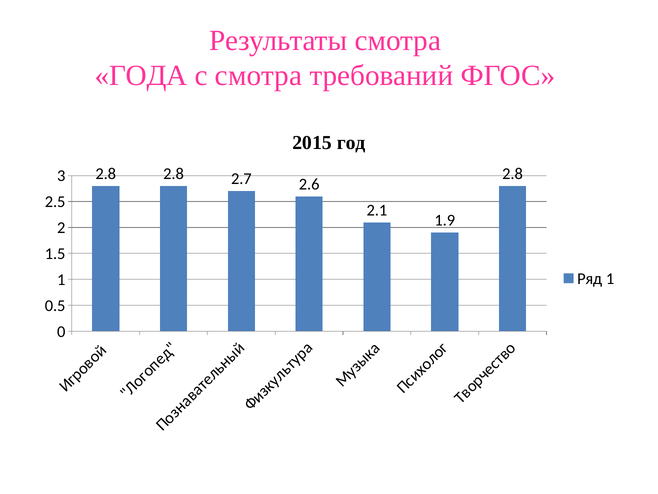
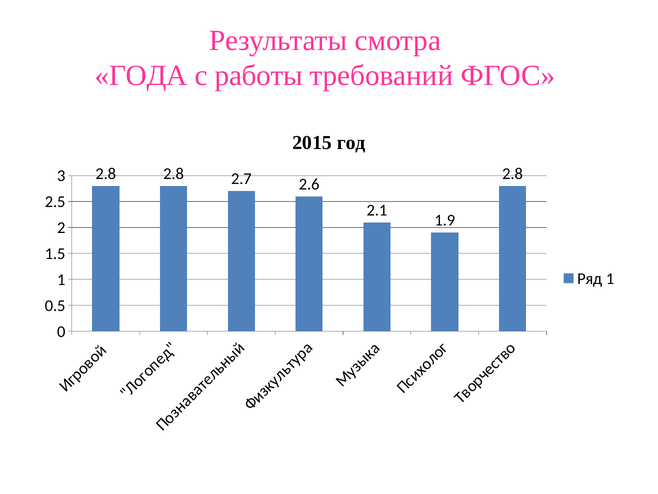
с смотра: смотра -> работы
